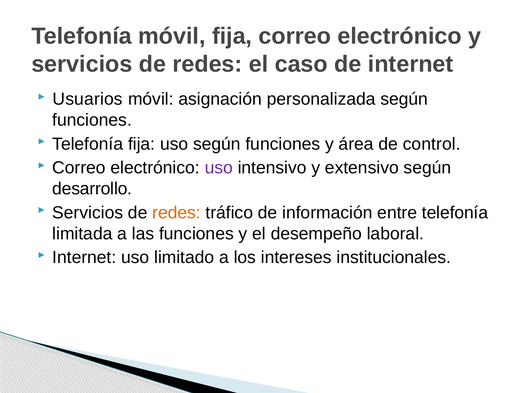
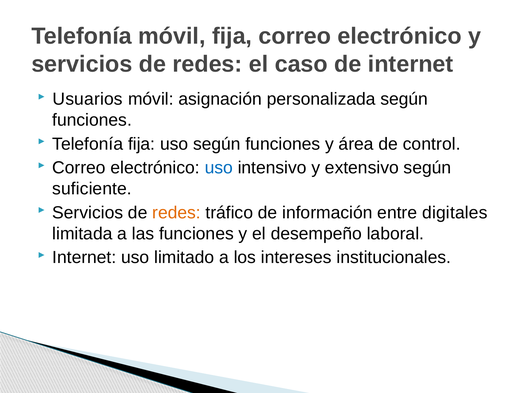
uso at (219, 168) colour: purple -> blue
desarrollo: desarrollo -> suficiente
entre telefonía: telefonía -> digitales
